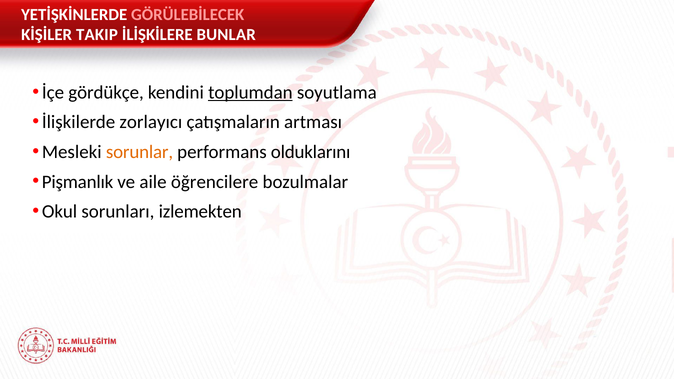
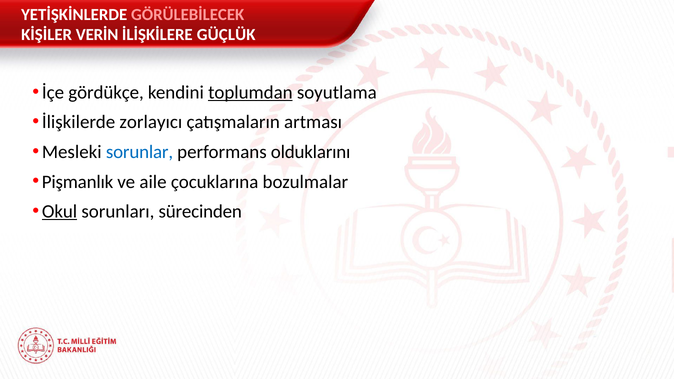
TAKIP: TAKIP -> VERİN
BUNLAR: BUNLAR -> GÜÇLÜK
sorunlar colour: orange -> blue
öğrencilere: öğrencilere -> çocuklarına
Okul underline: none -> present
izlemekten: izlemekten -> sürecinden
